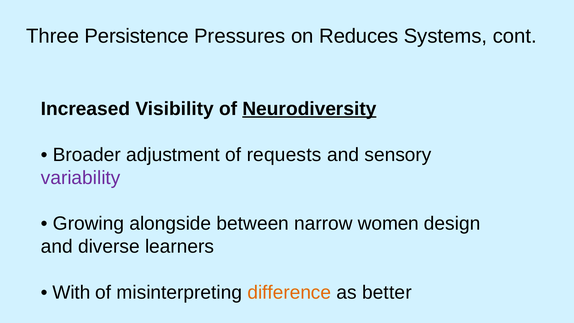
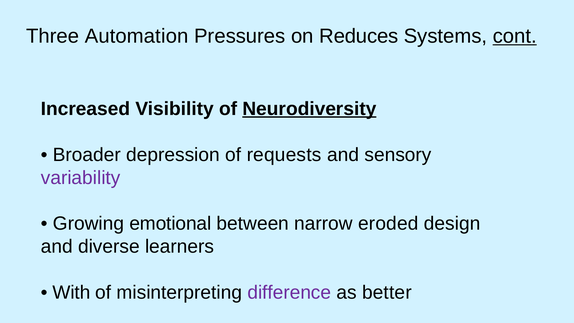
Persistence: Persistence -> Automation
cont underline: none -> present
adjustment: adjustment -> depression
alongside: alongside -> emotional
women: women -> eroded
difference colour: orange -> purple
